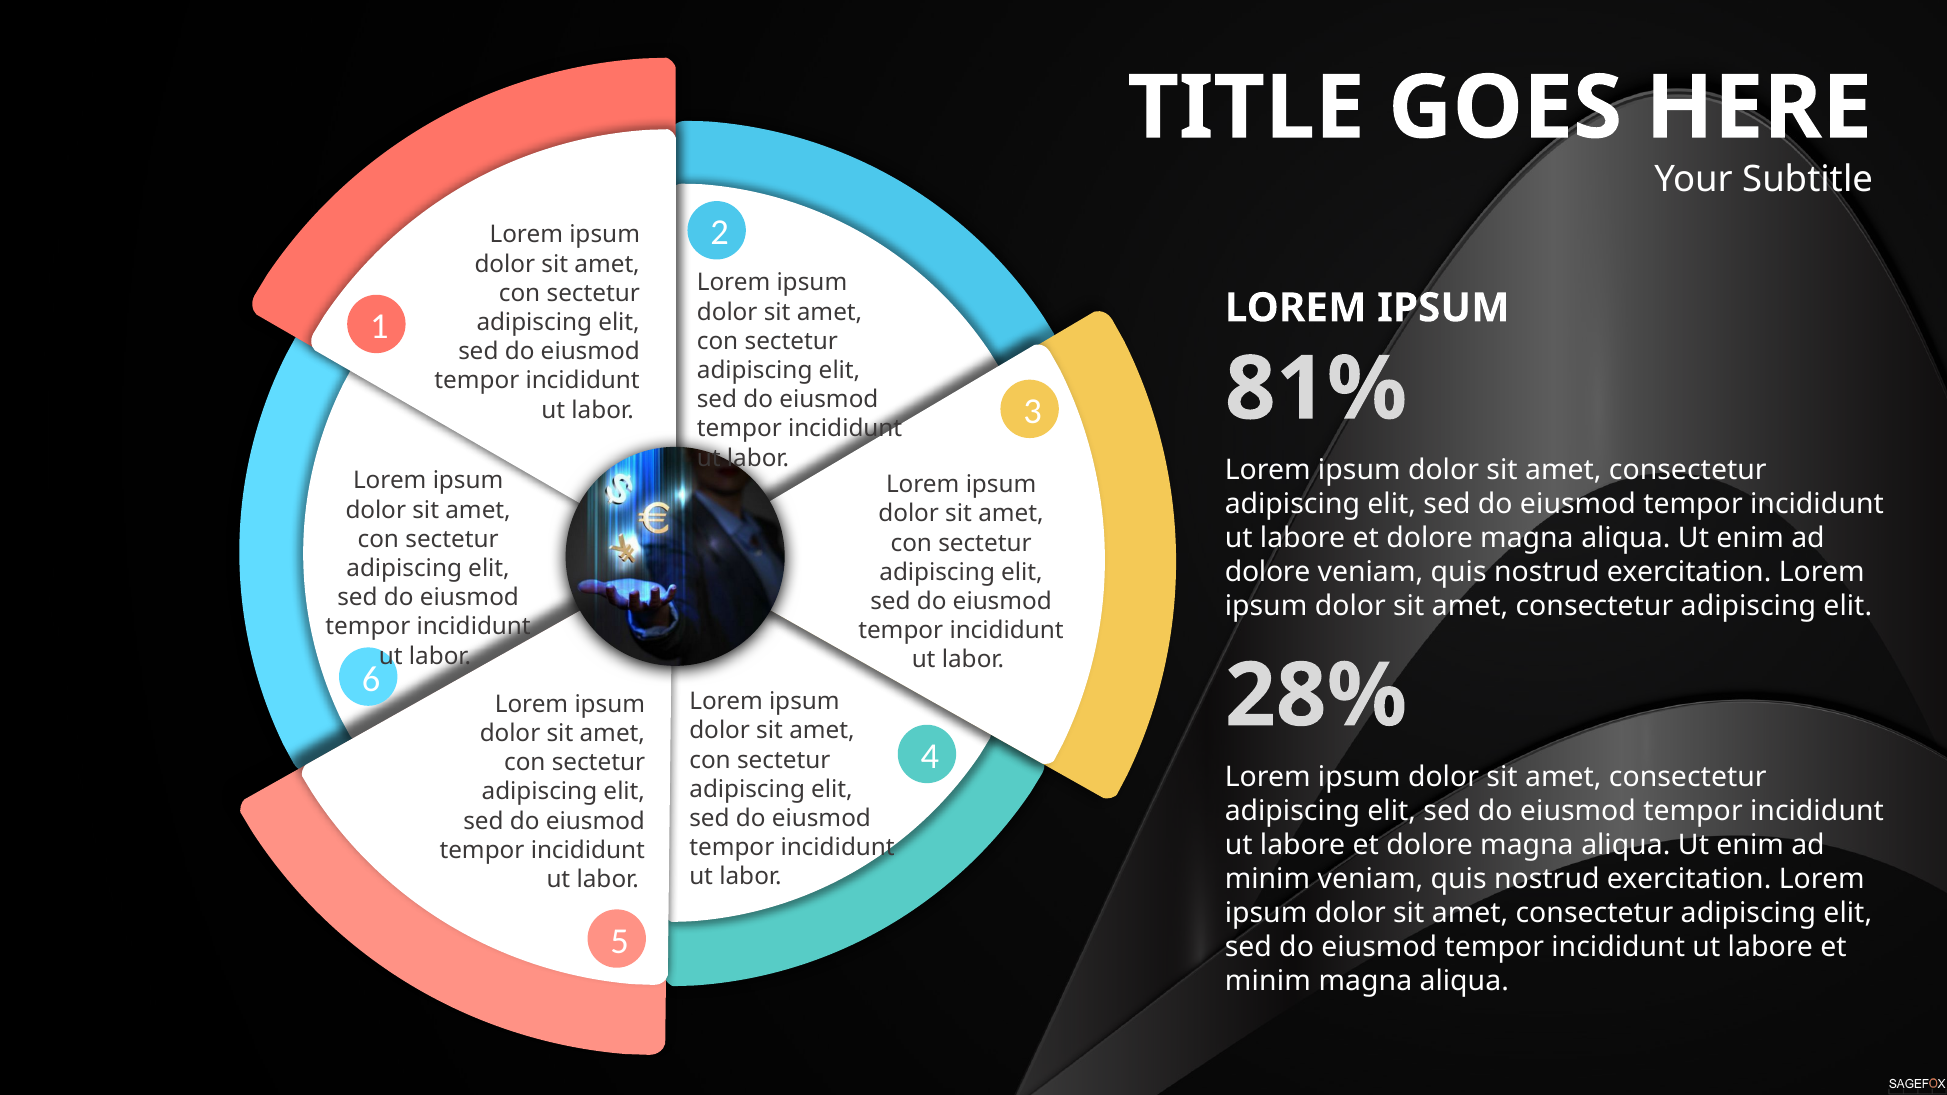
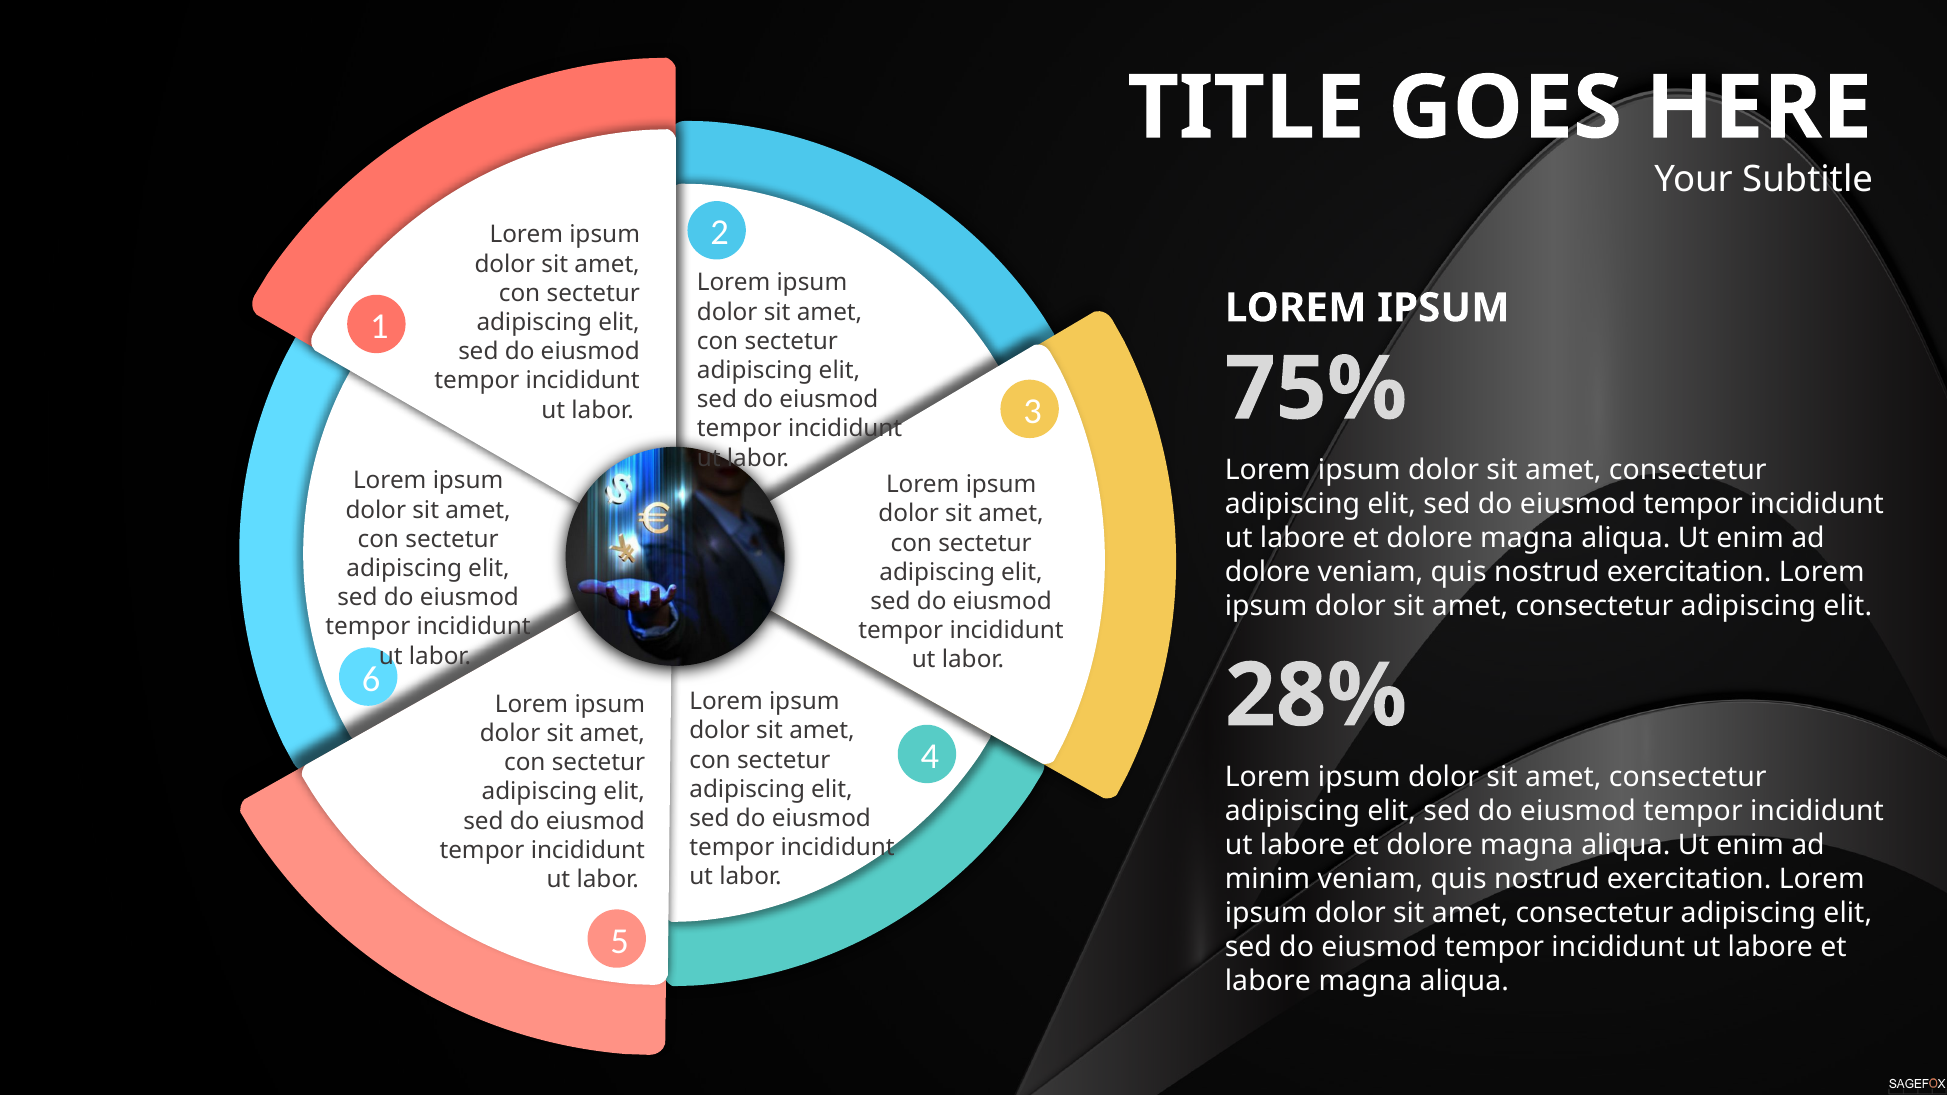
81%: 81% -> 75%
minim at (1268, 981): minim -> labore
